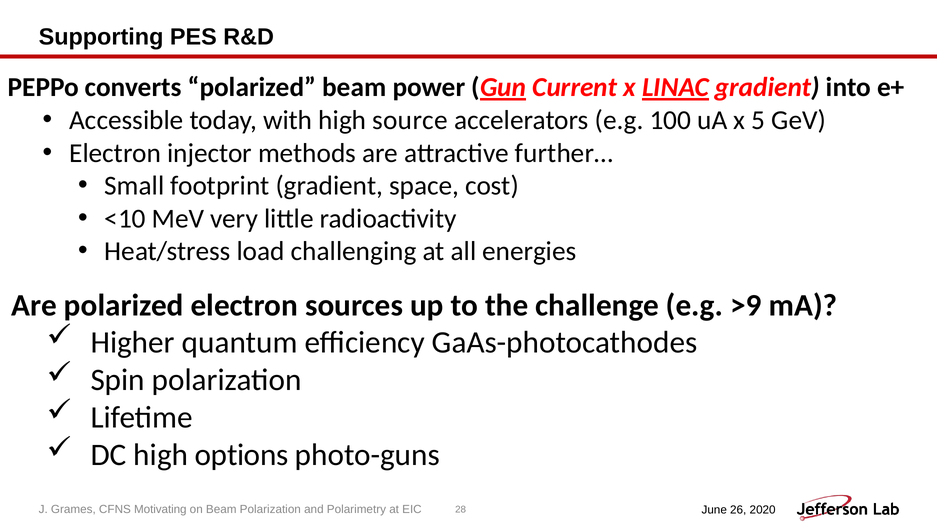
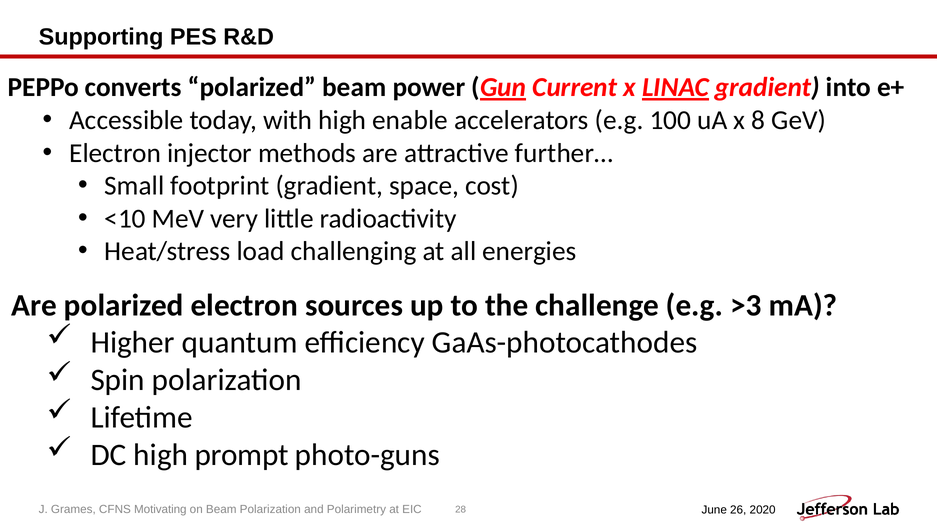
source: source -> enable
5: 5 -> 8
>9: >9 -> >3
options: options -> prompt
